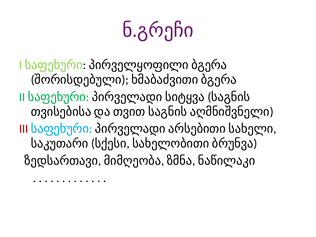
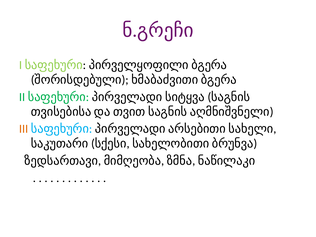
III colour: red -> orange
